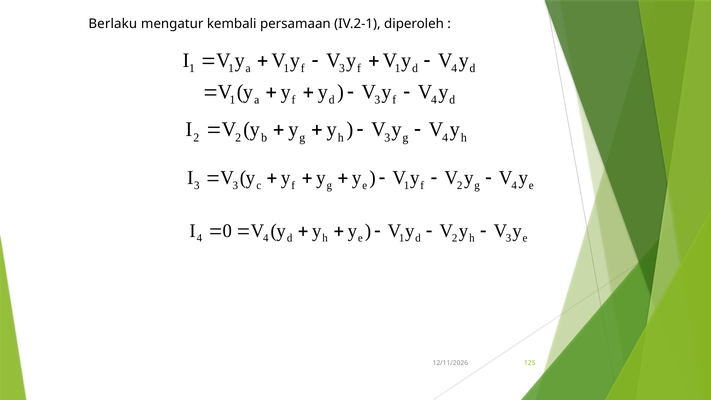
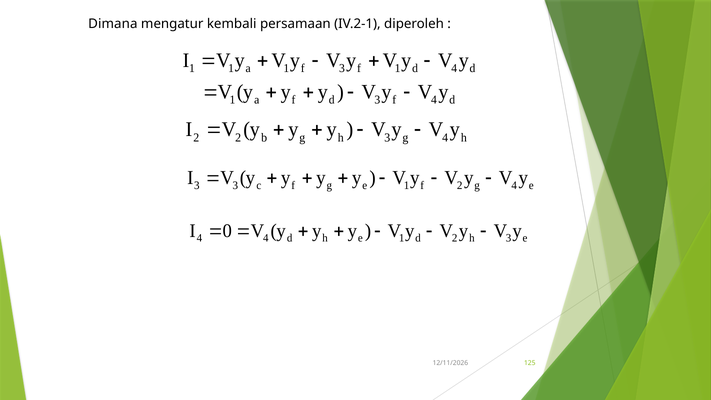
Berlaku: Berlaku -> Dimana
